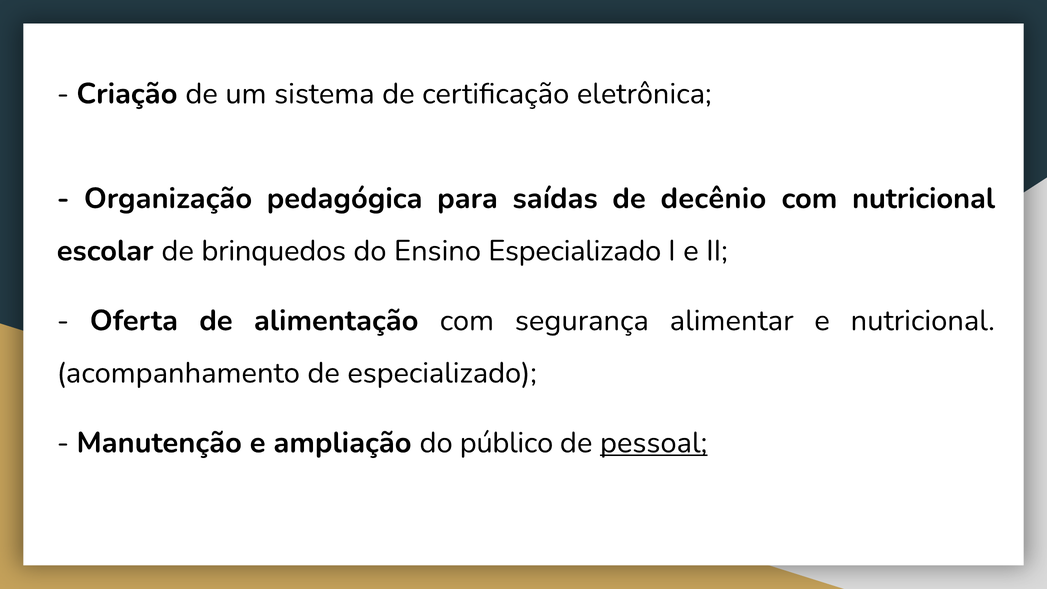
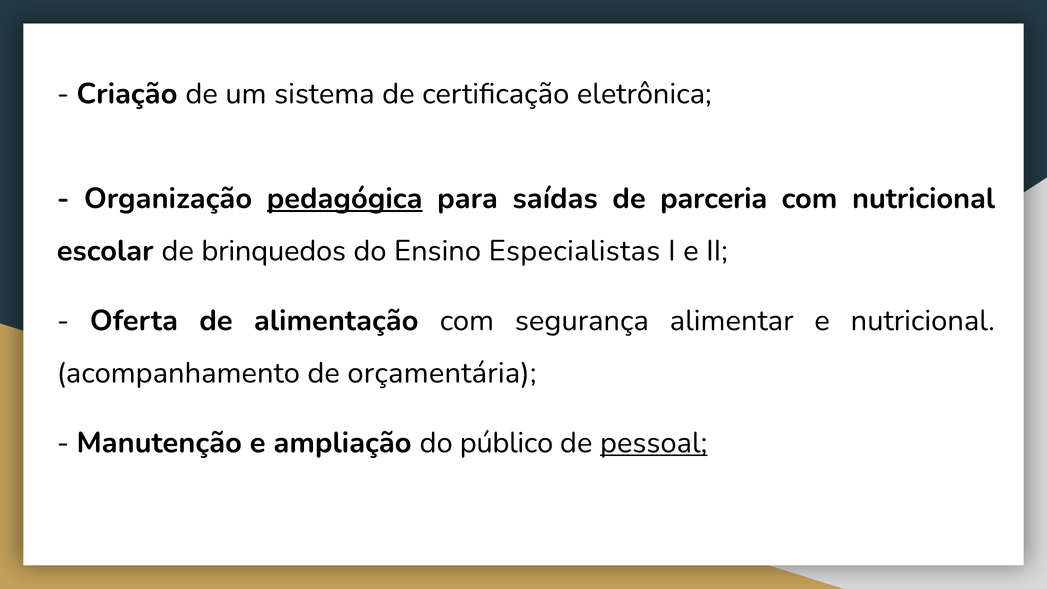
pedagógica underline: none -> present
decênio: decênio -> parceria
Ensino Especializado: Especializado -> Especialistas
de especializado: especializado -> orçamentária
